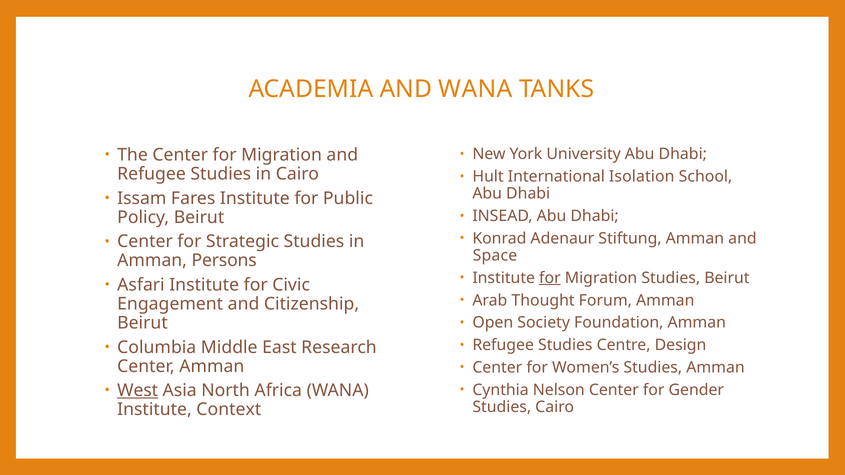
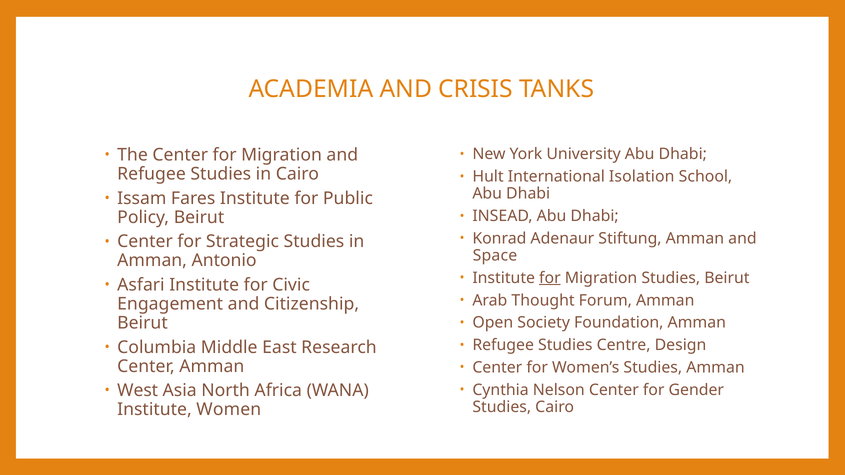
AND WANA: WANA -> CRISIS
Persons: Persons -> Antonio
West underline: present -> none
Context: Context -> Women
